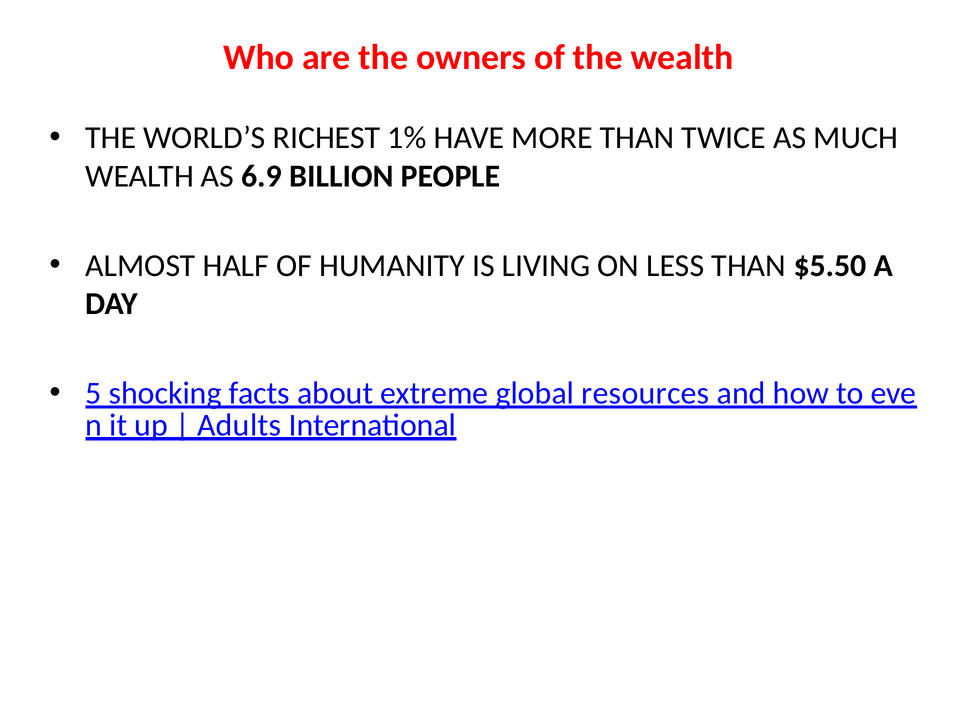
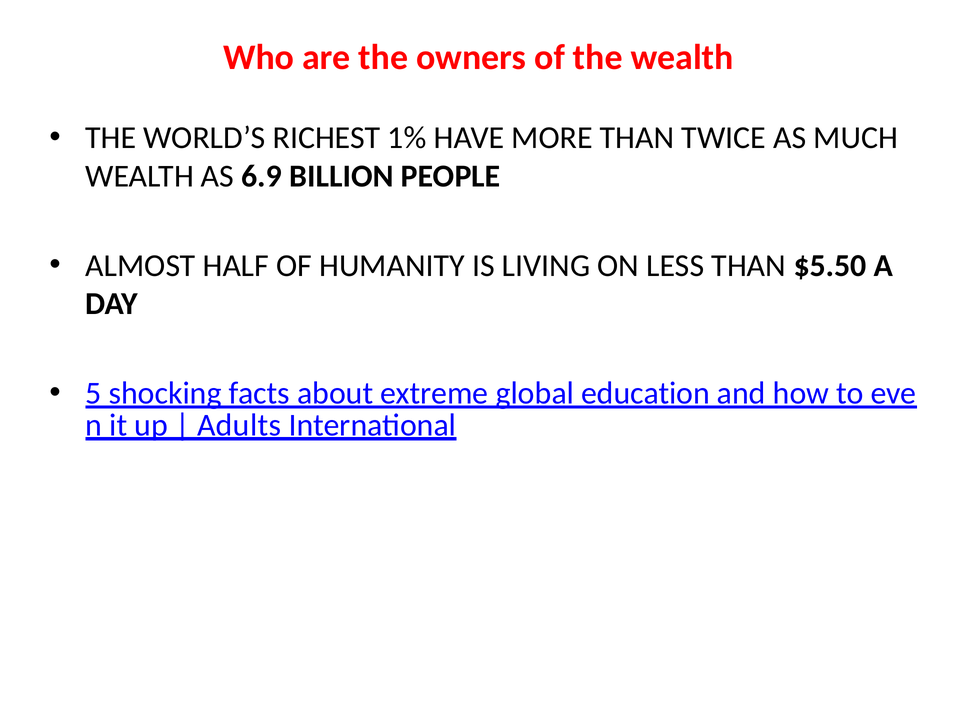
resources: resources -> education
